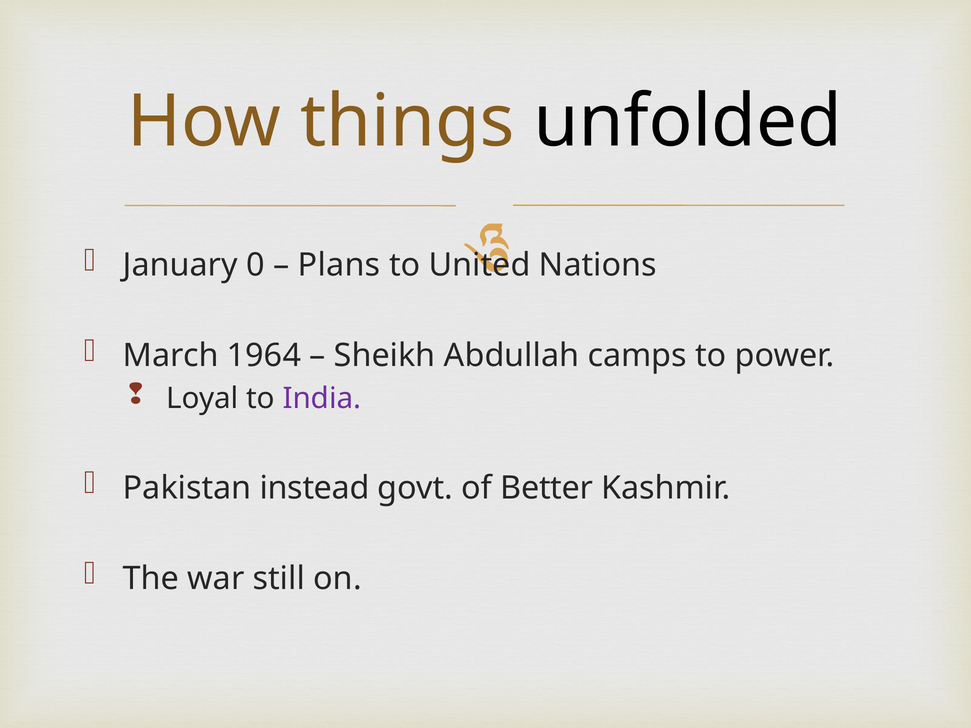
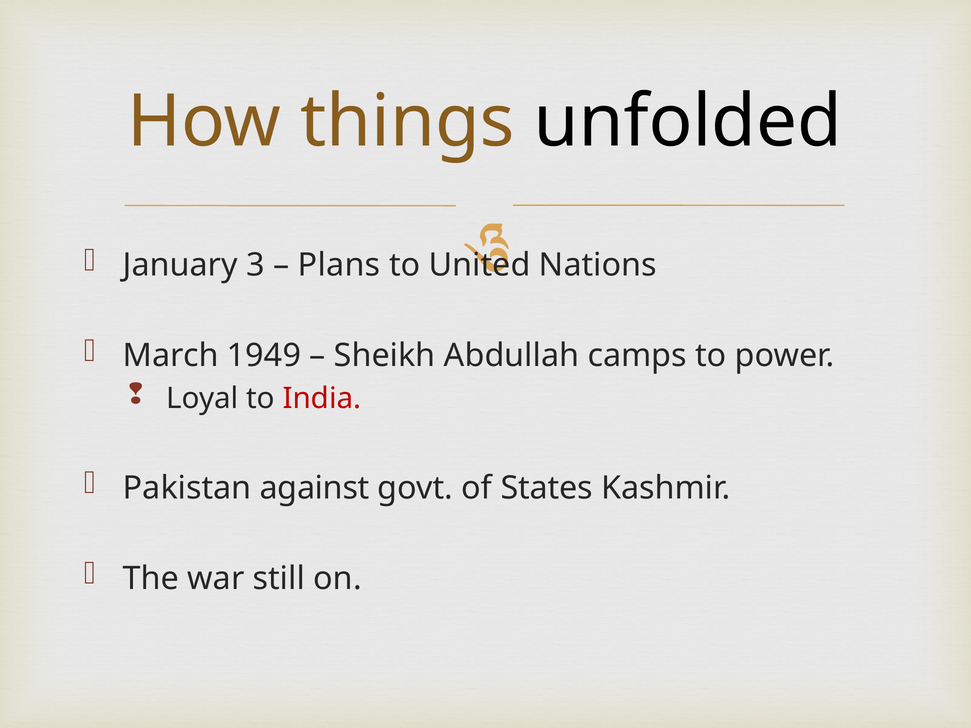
0: 0 -> 3
1964: 1964 -> 1949
India colour: purple -> red
instead: instead -> against
Better: Better -> States
